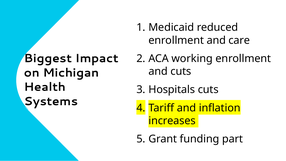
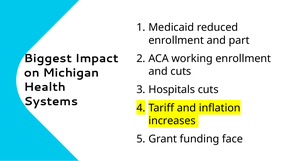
care: care -> part
part: part -> face
